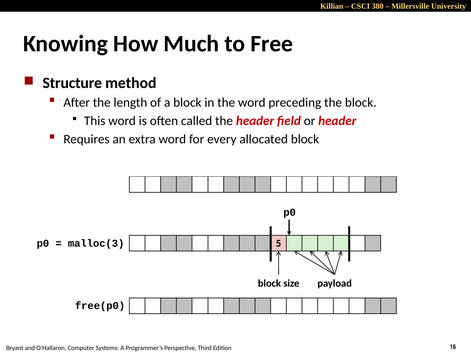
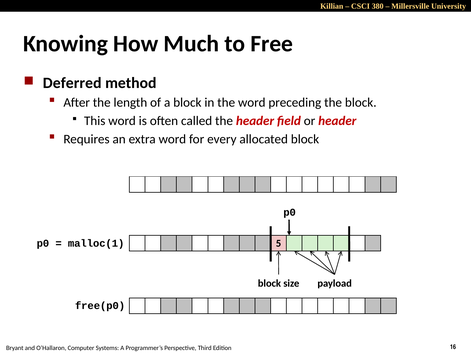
Structure: Structure -> Deferred
malloc(3: malloc(3 -> malloc(1
